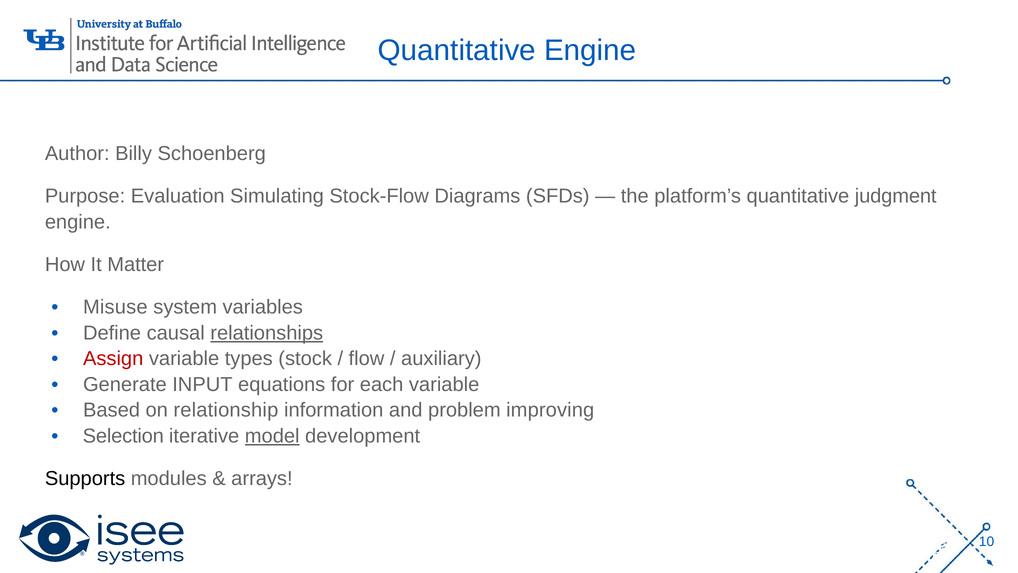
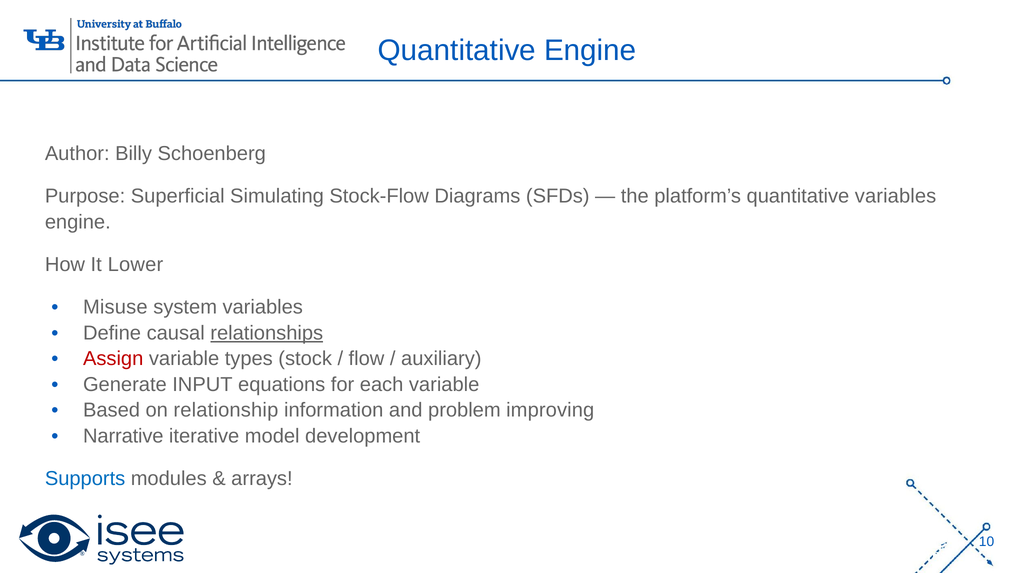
Evaluation: Evaluation -> Superficial
quantitative judgment: judgment -> variables
Matter: Matter -> Lower
Selection: Selection -> Narrative
model underline: present -> none
Supports colour: black -> blue
